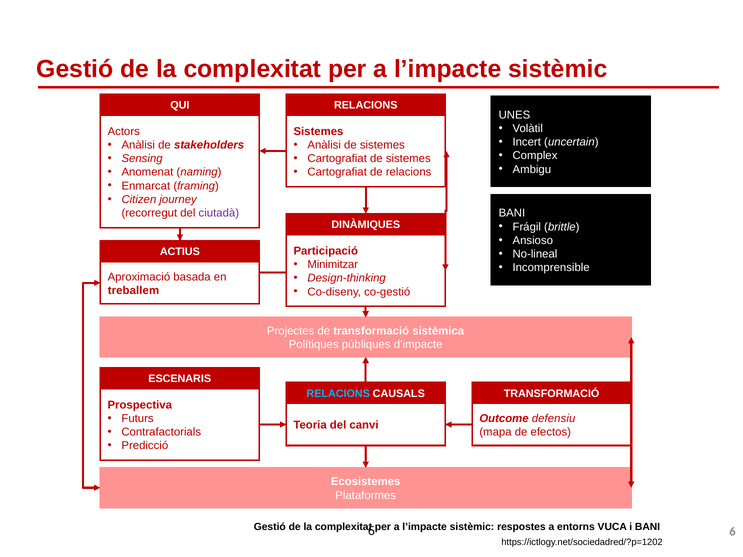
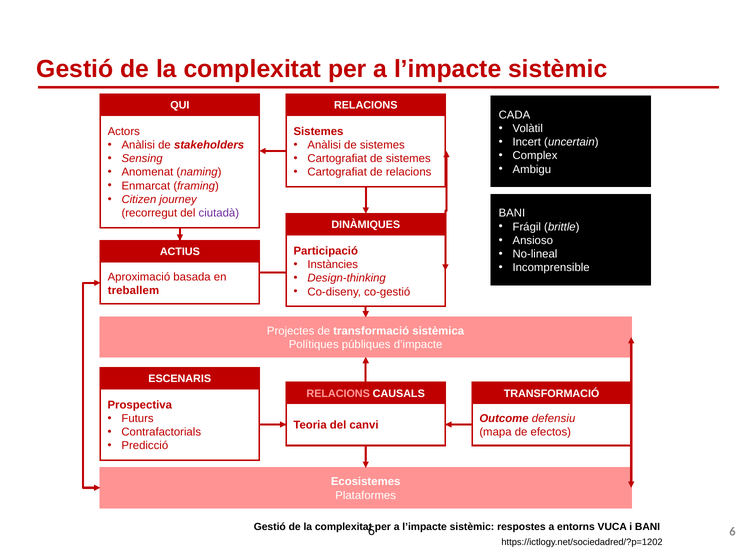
UNES: UNES -> CADA
Minimitzar: Minimitzar -> Instàncies
RELACIONS at (338, 394) colour: light blue -> pink
